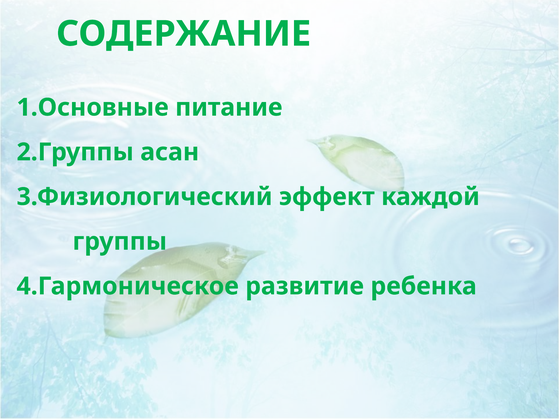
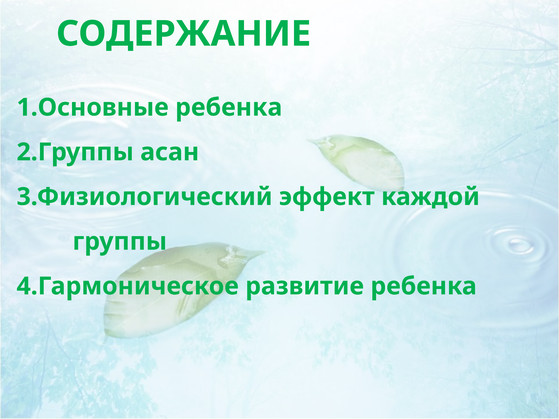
1.Основные питание: питание -> ребенка
